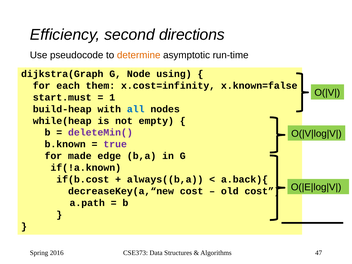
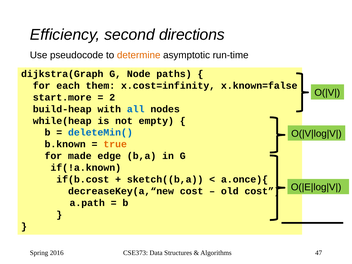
using: using -> paths
start.must: start.must -> start.more
1: 1 -> 2
deleteMin( colour: purple -> blue
true colour: purple -> orange
always((b,a: always((b,a -> sketch((b,a
a.back){: a.back){ -> a.once){
